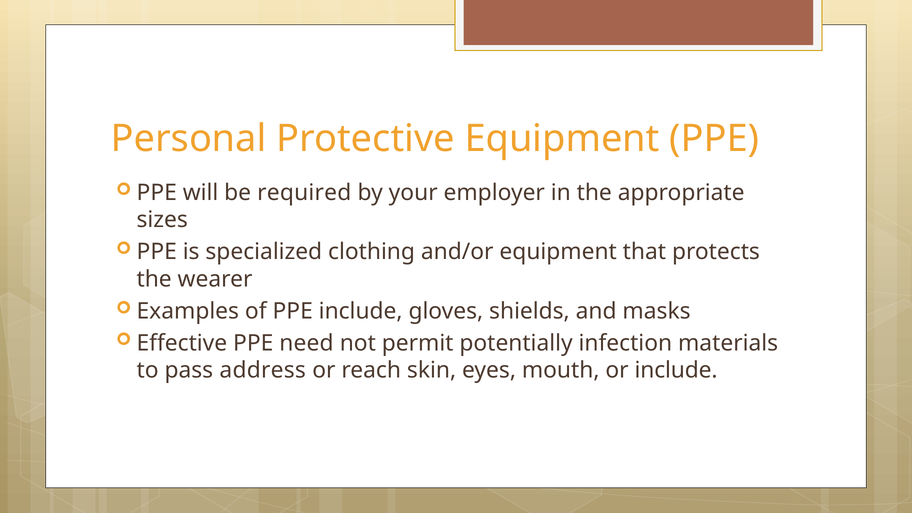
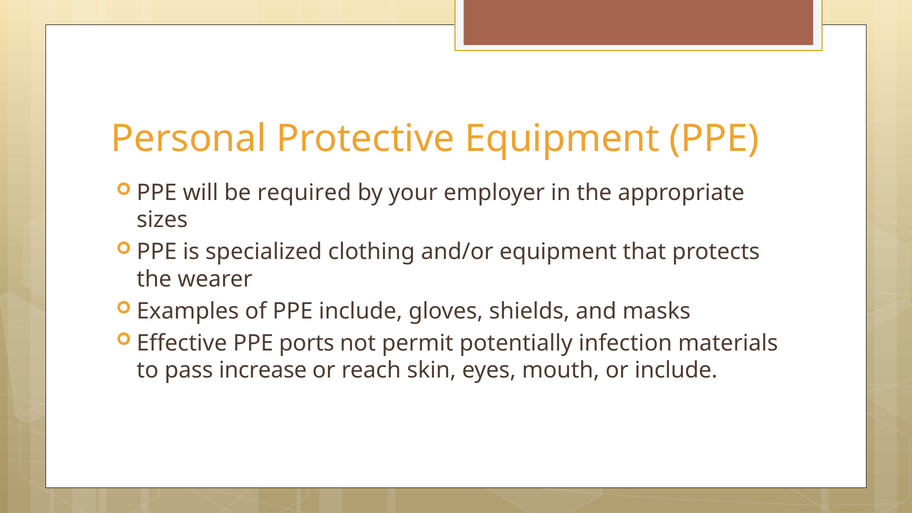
need: need -> ports
address: address -> increase
